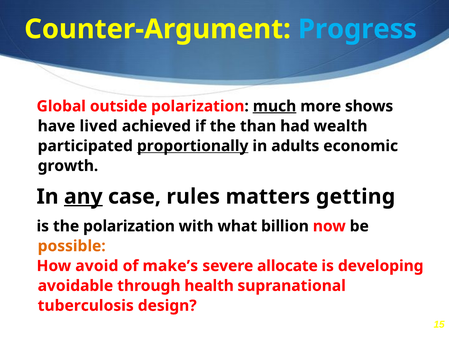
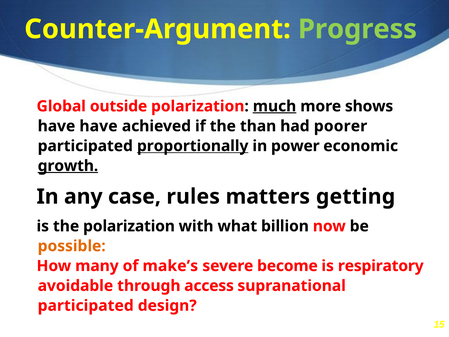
Progress colour: light blue -> light green
have lived: lived -> have
wealth: wealth -> poorer
adults: adults -> power
growth underline: none -> present
any underline: present -> none
avoid: avoid -> many
allocate: allocate -> become
developing: developing -> respiratory
health: health -> access
tuberculosis at (86, 305): tuberculosis -> participated
